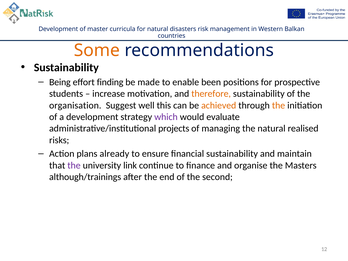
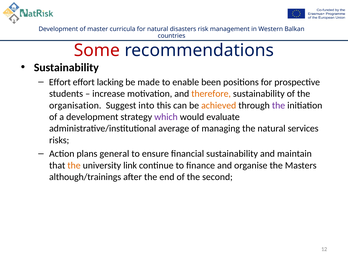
Some colour: orange -> red
Being at (60, 82): Being -> Effort
finding: finding -> lacking
well: well -> into
the at (279, 105) colour: orange -> purple
projects: projects -> average
realised: realised -> services
already: already -> general
the at (74, 165) colour: purple -> orange
